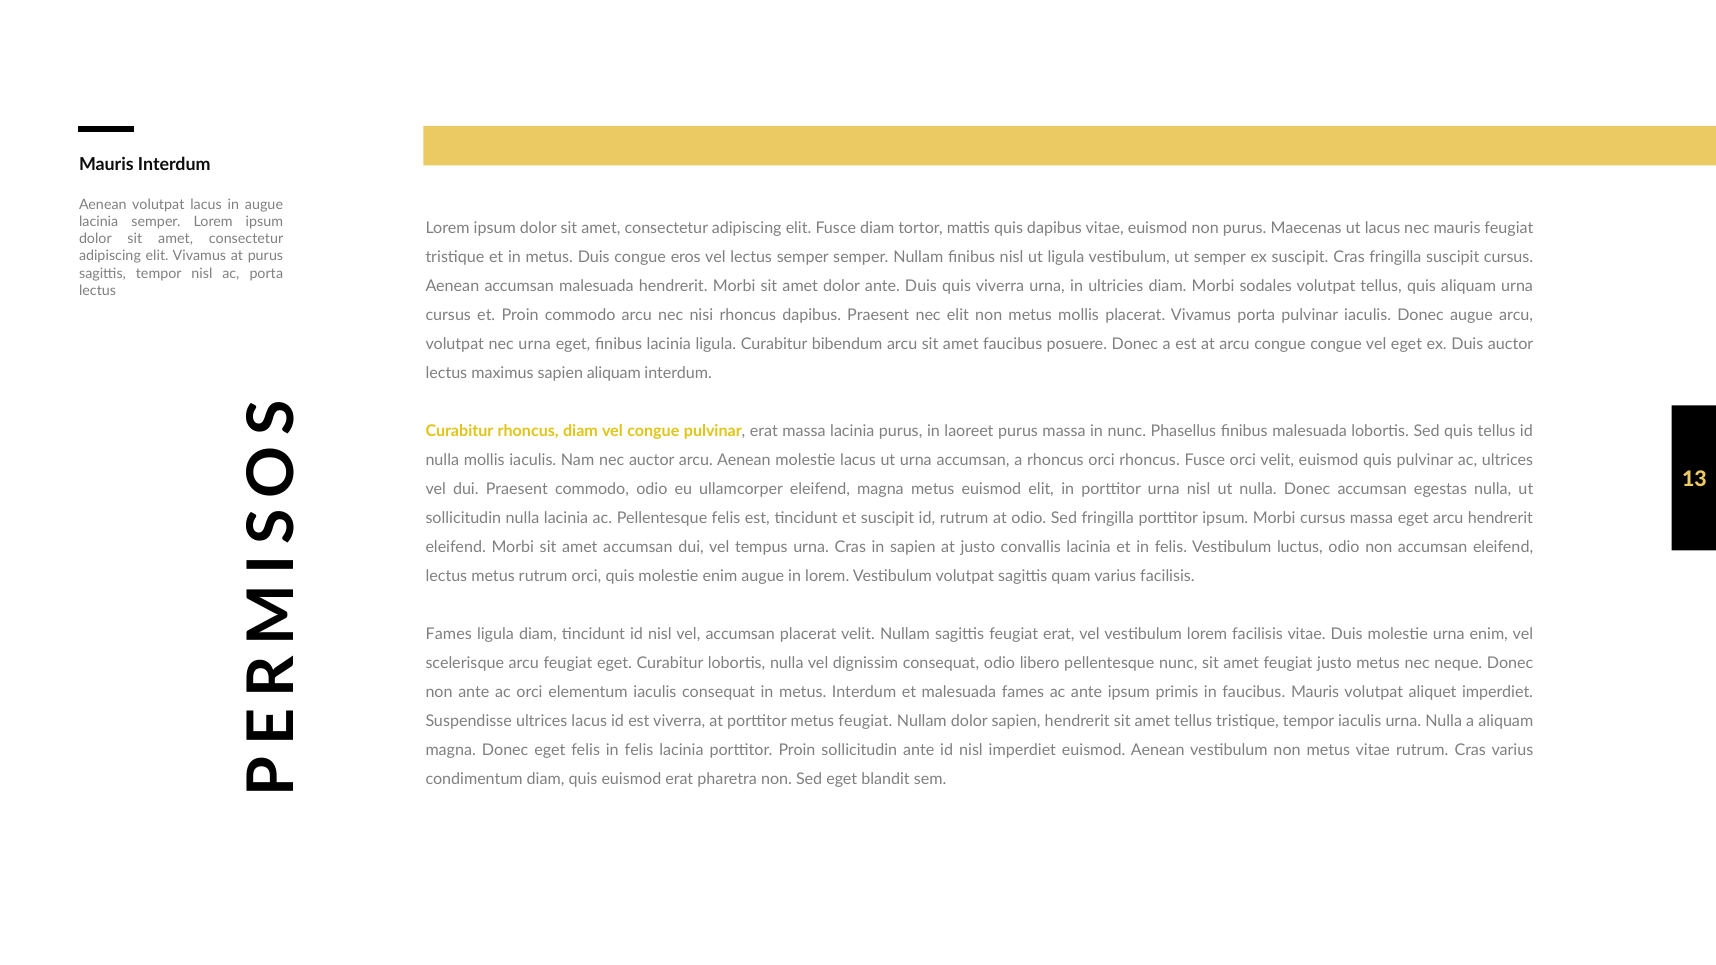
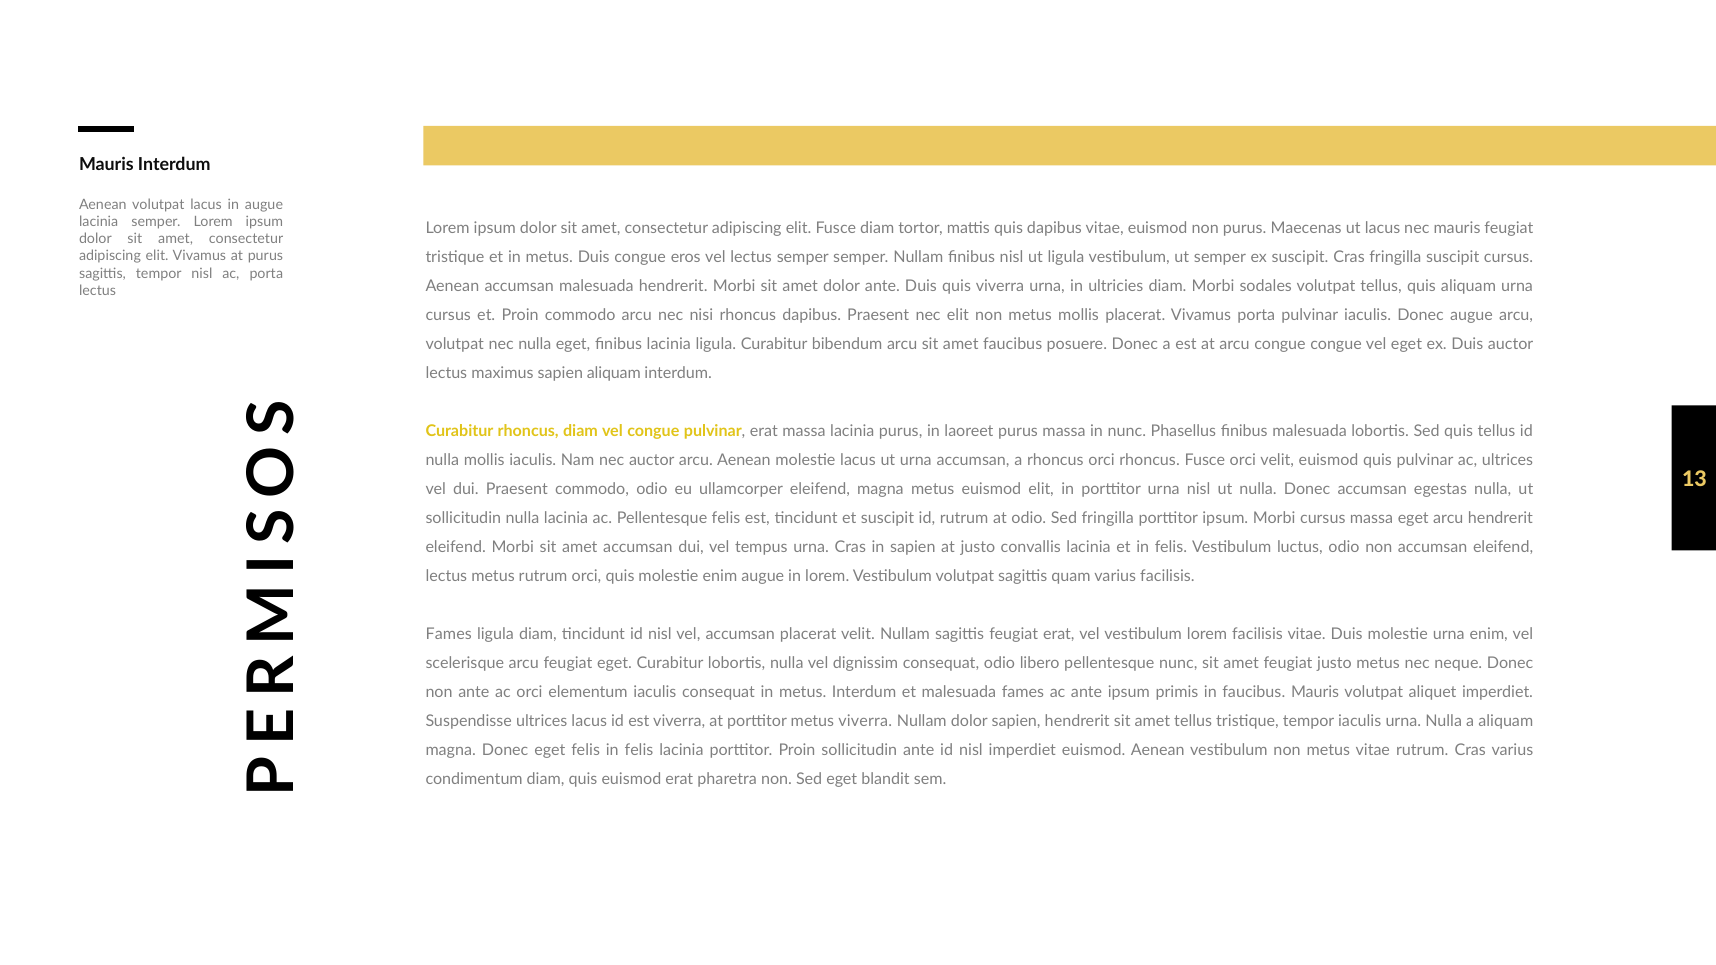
nec urna: urna -> nulla
metus feugiat: feugiat -> viverra
